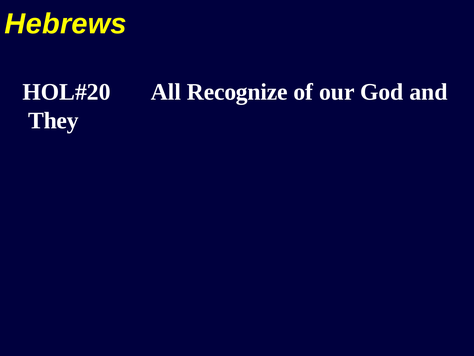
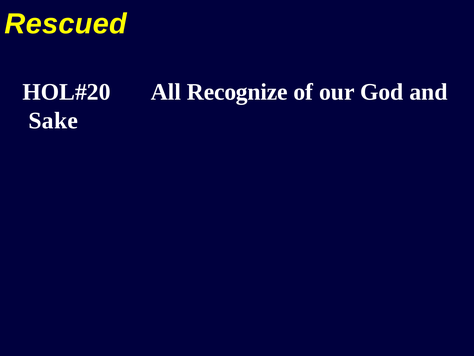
Hebrews: Hebrews -> Rescued
They: They -> Sake
